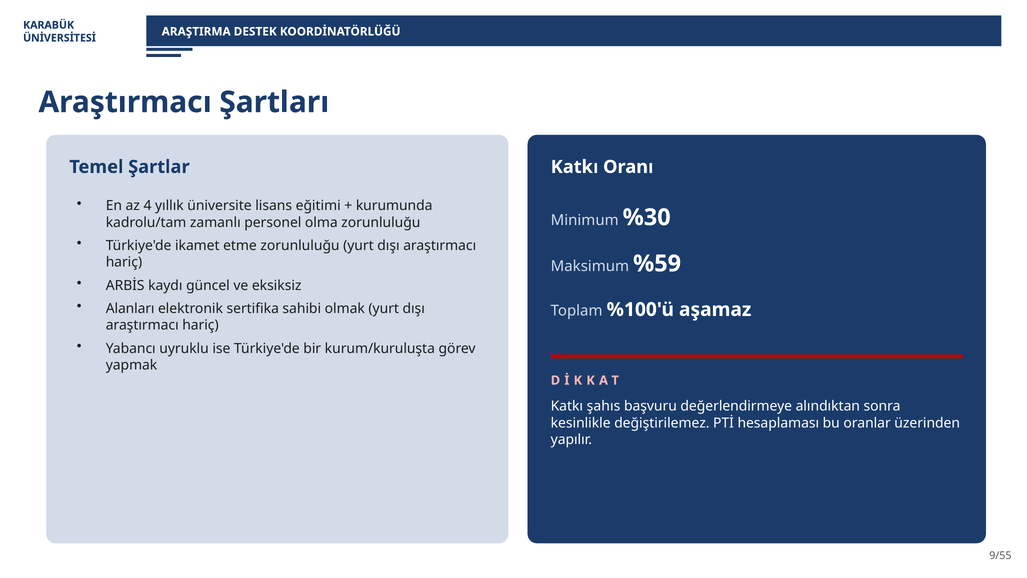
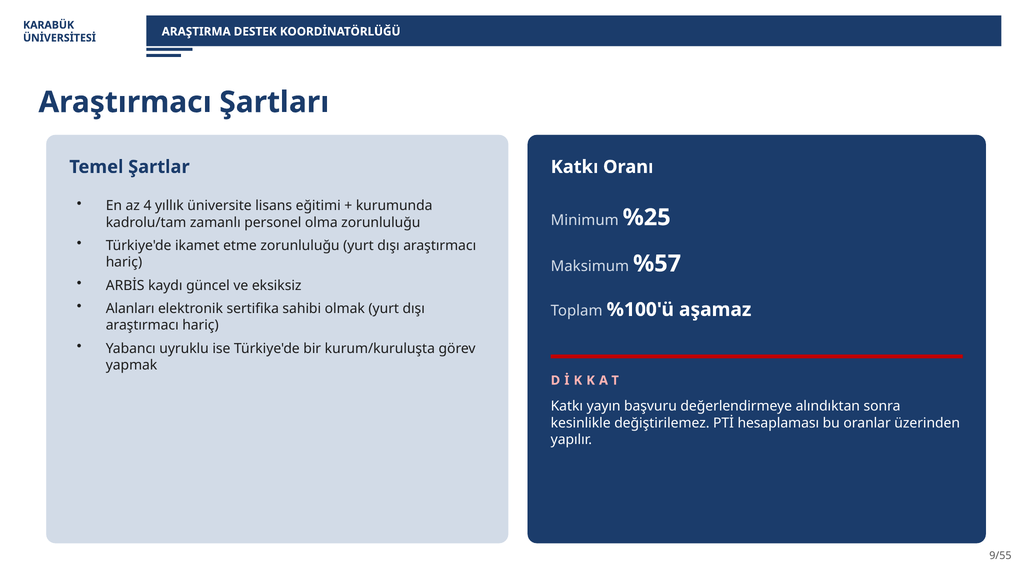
%30: %30 -> %25
%59: %59 -> %57
şahıs: şahıs -> yayın
